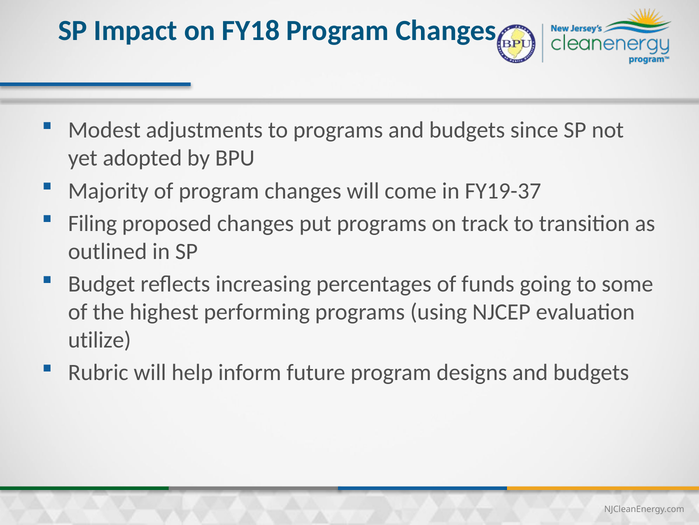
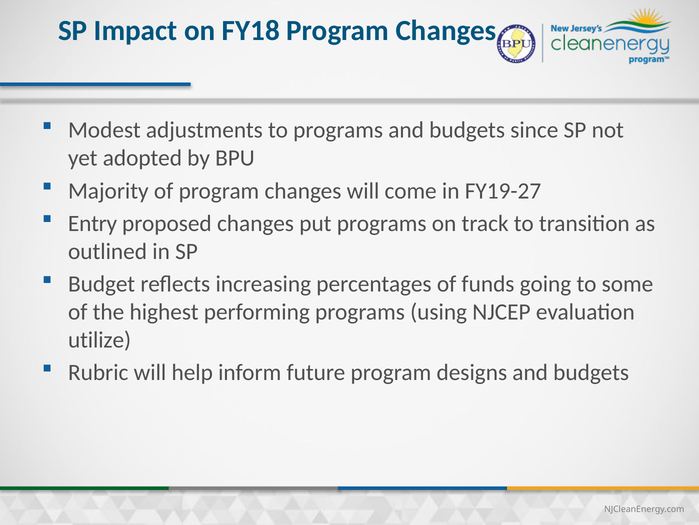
FY19-37: FY19-37 -> FY19-27
Filing: Filing -> Entry
